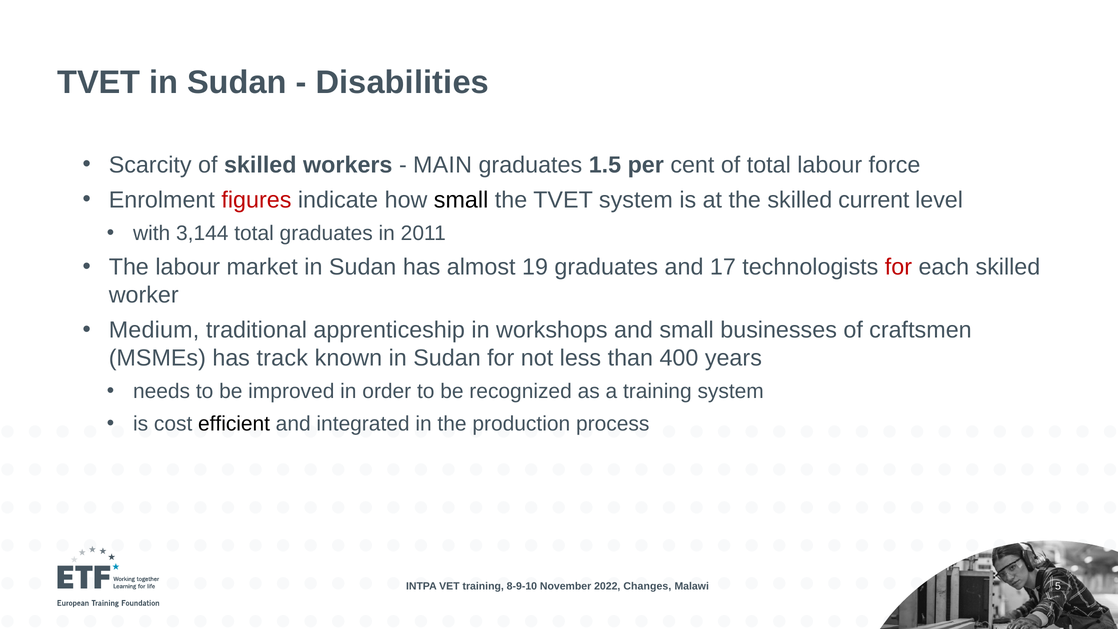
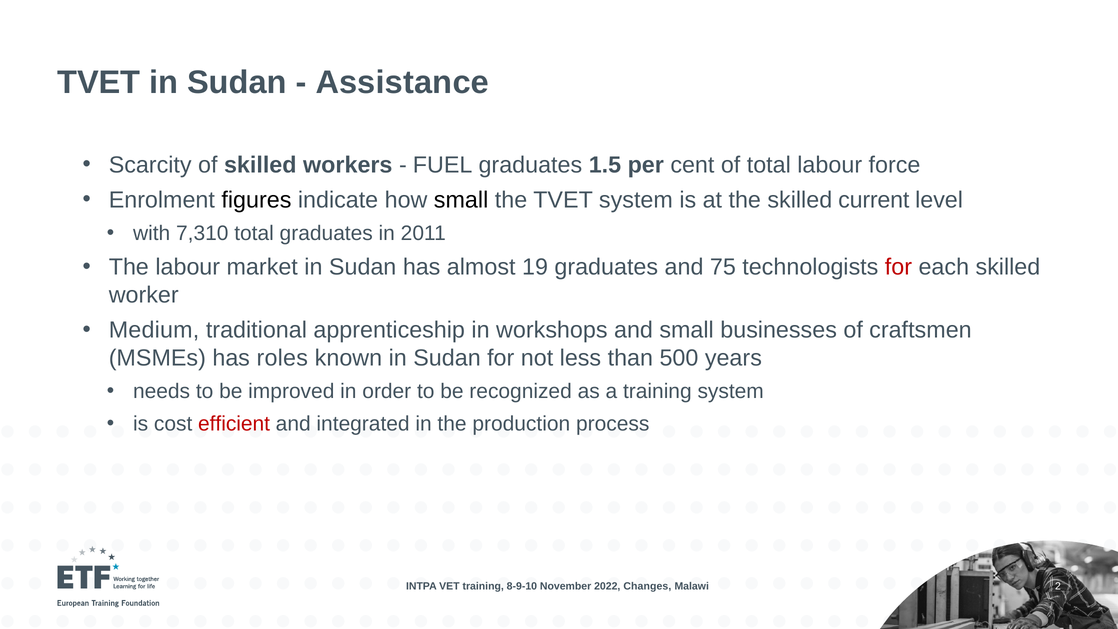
Disabilities: Disabilities -> Assistance
MAIN: MAIN -> FUEL
figures colour: red -> black
3,144: 3,144 -> 7,310
17: 17 -> 75
track: track -> roles
400: 400 -> 500
efficient colour: black -> red
5: 5 -> 2
